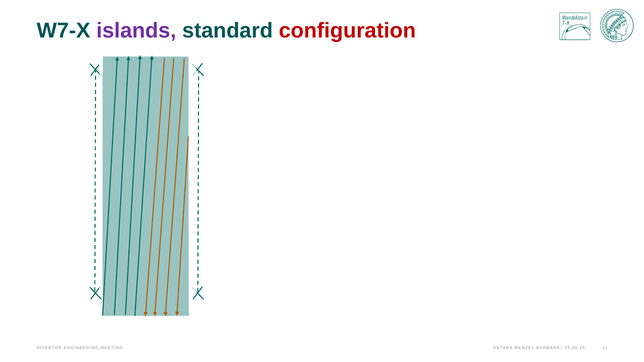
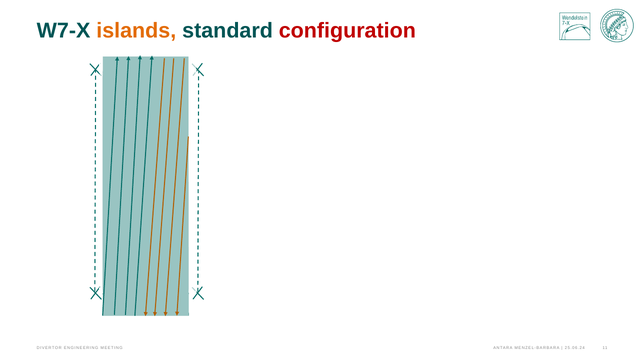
islands colour: purple -> orange
